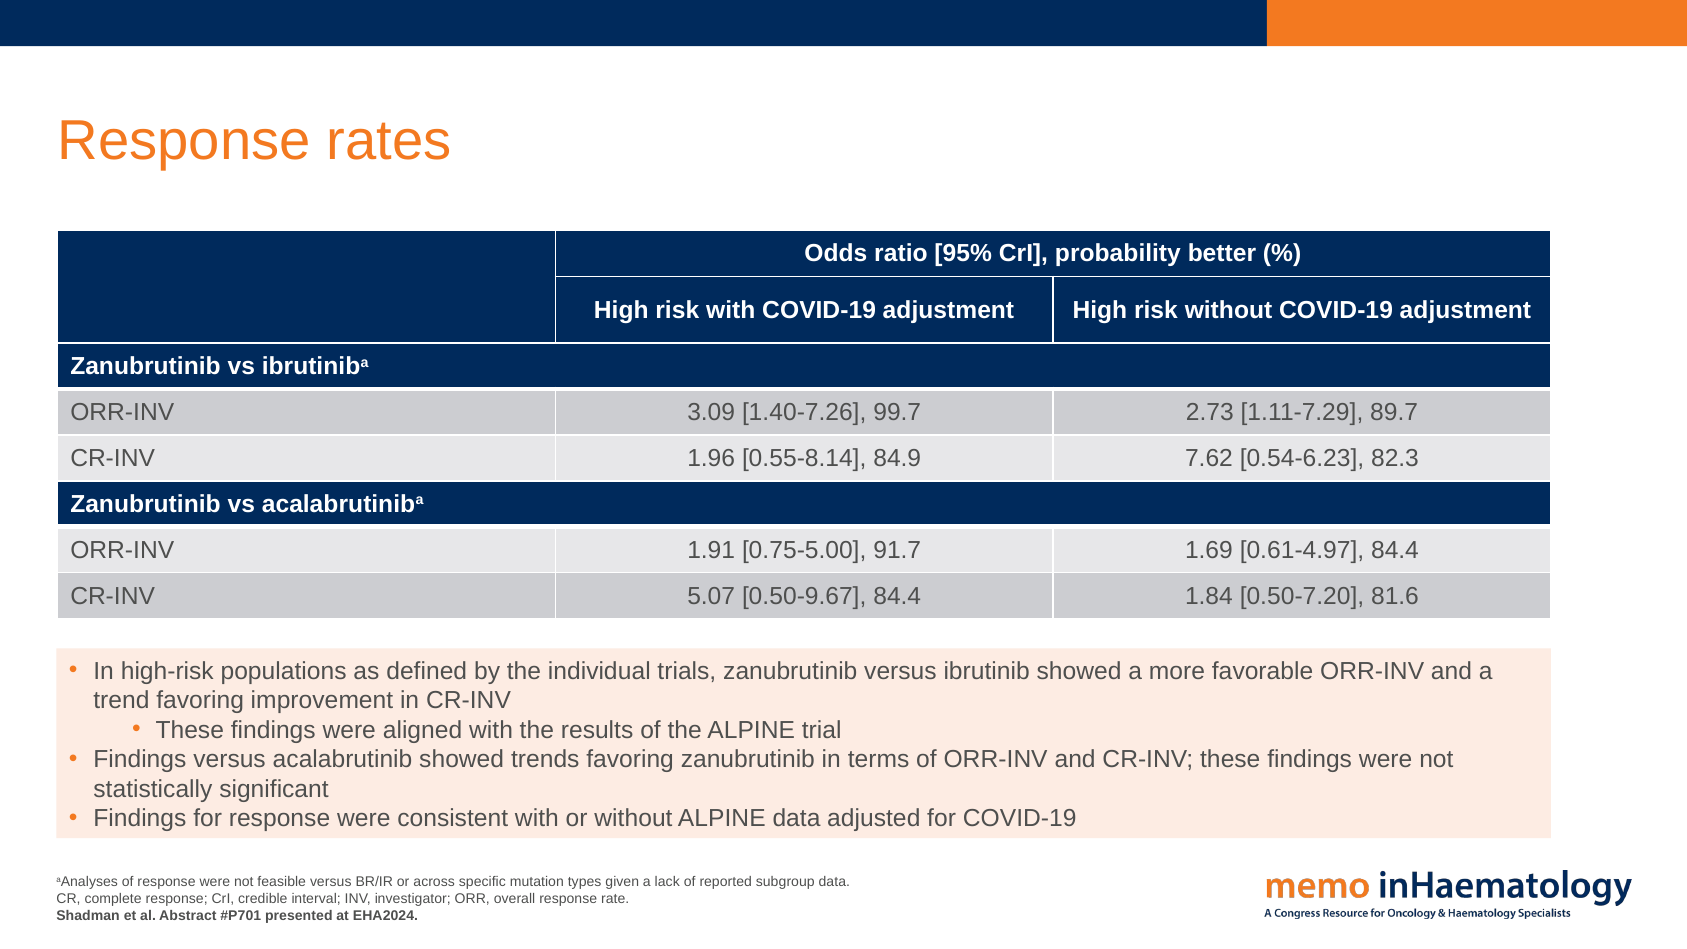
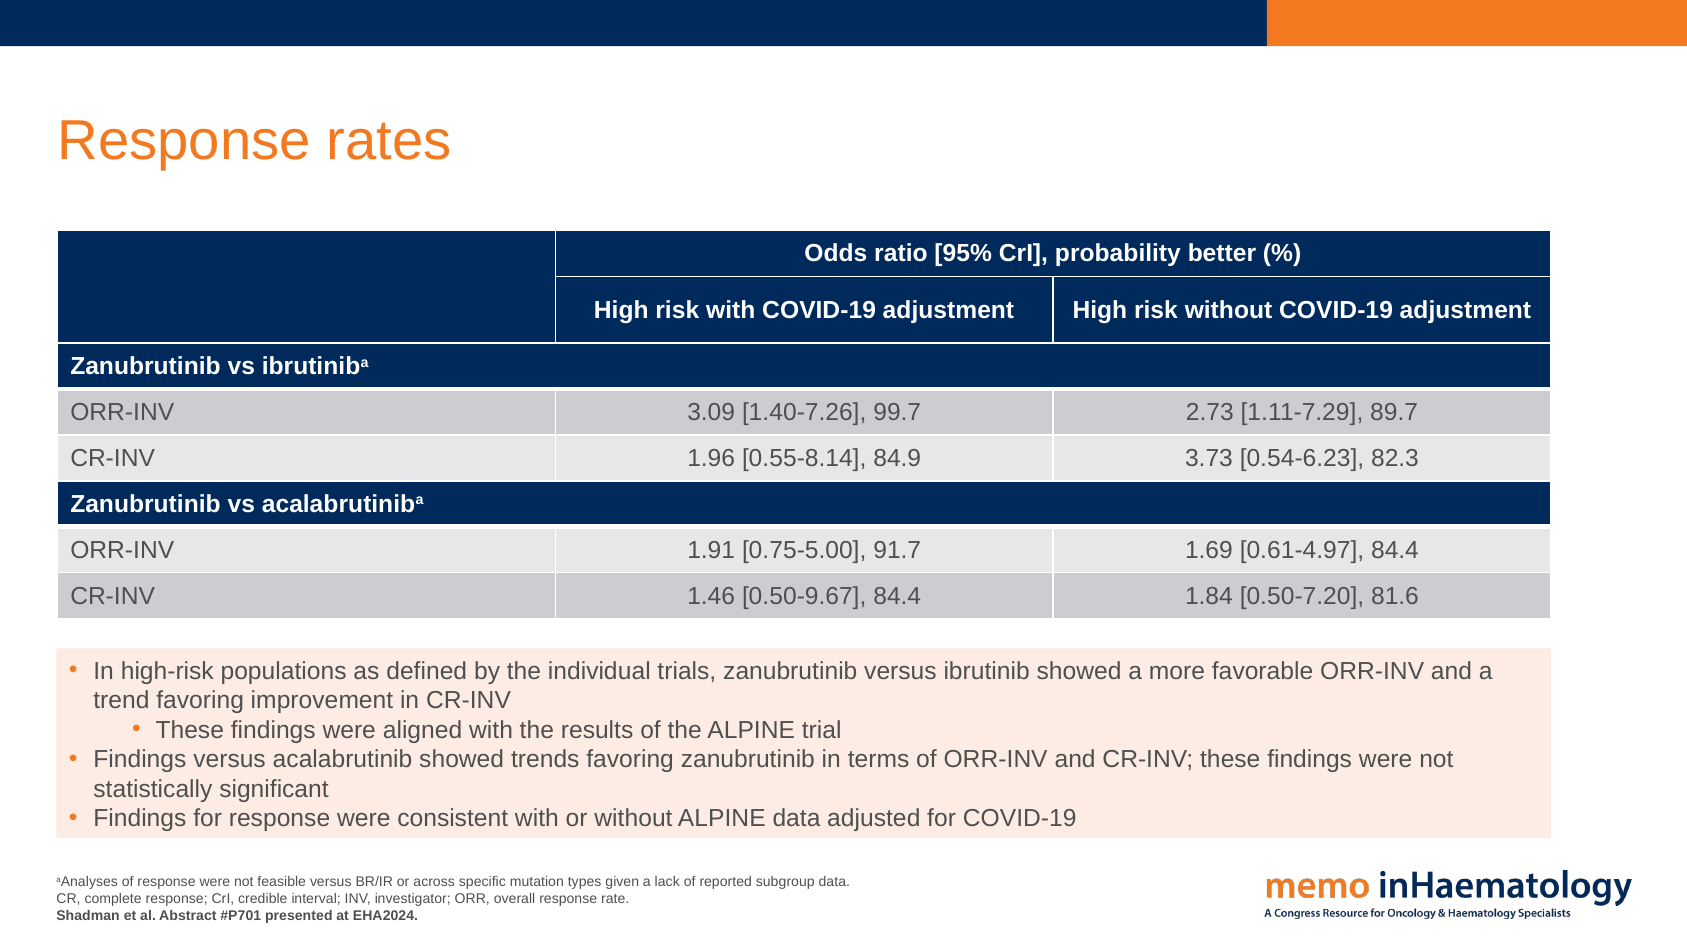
7.62: 7.62 -> 3.73
5.07: 5.07 -> 1.46
